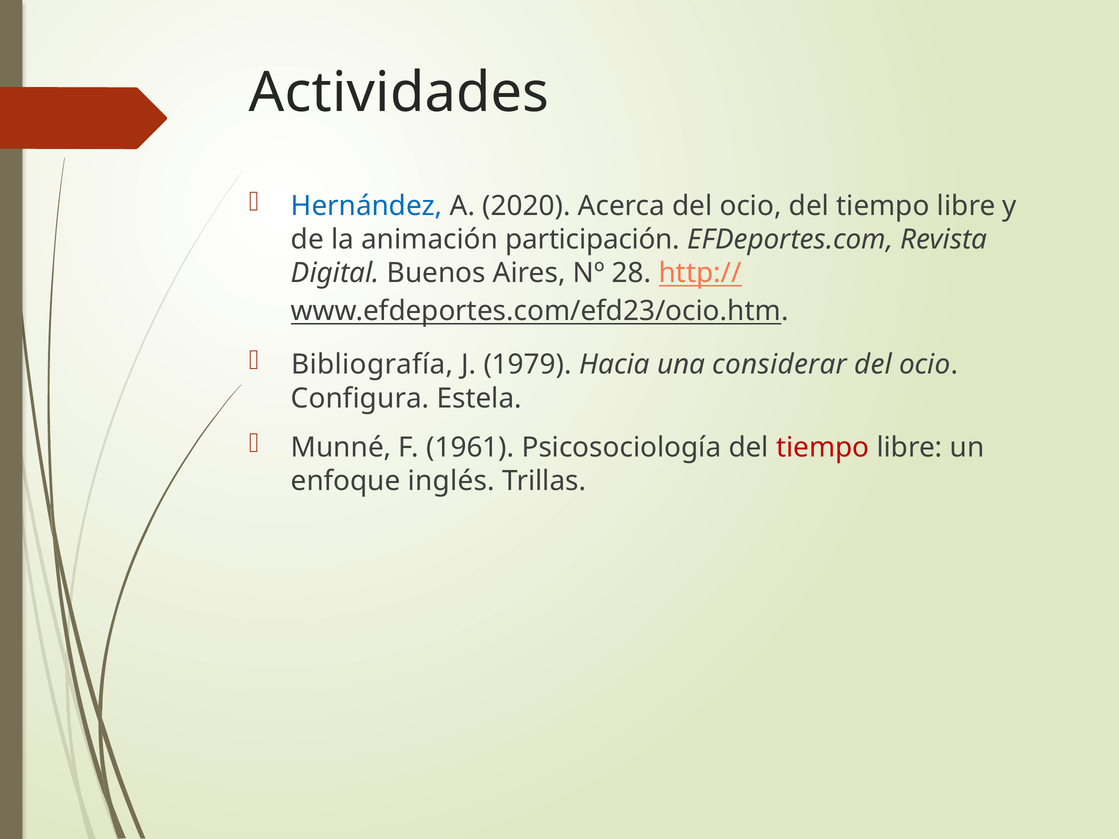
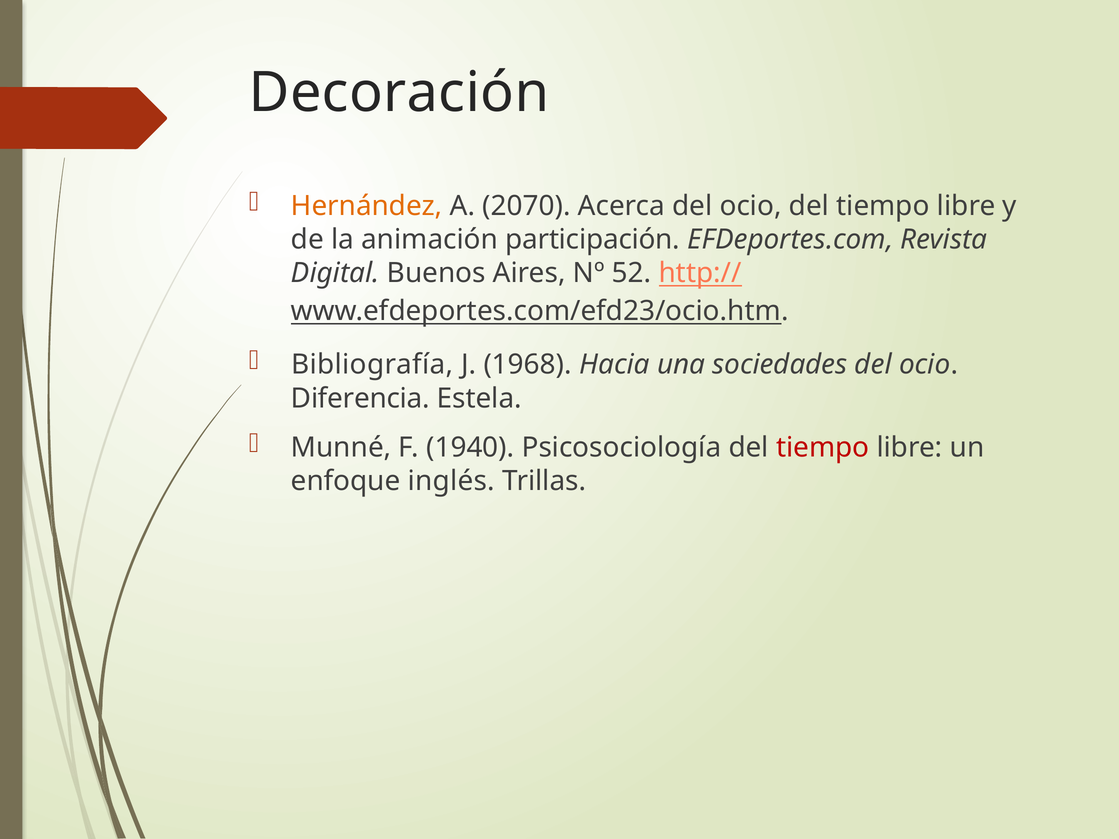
Actividades: Actividades -> Decoración
Hernández colour: blue -> orange
2020: 2020 -> 2070
28: 28 -> 52
1979: 1979 -> 1968
considerar: considerar -> sociedades
Configura: Configura -> Diferencia
1961: 1961 -> 1940
